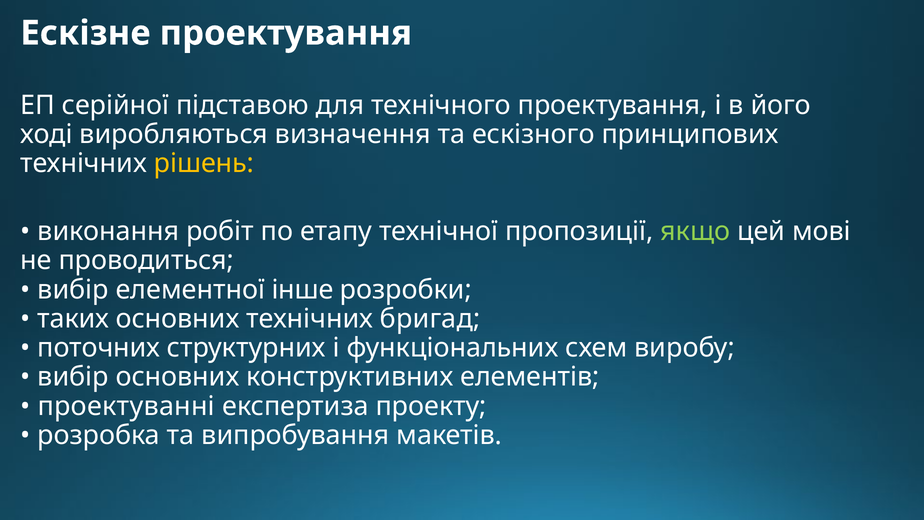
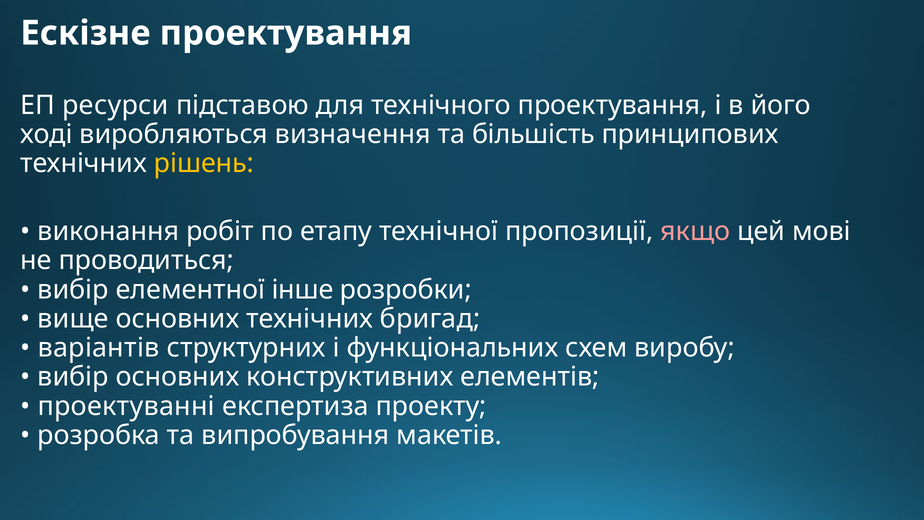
серійної: серійної -> ресурси
ескізного: ескізного -> більшість
якщо colour: light green -> pink
таких: таких -> вище
поточних: поточних -> варіантів
